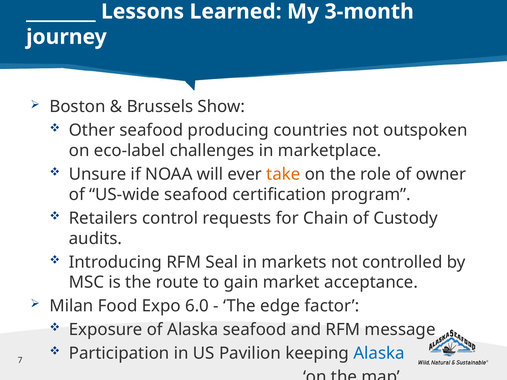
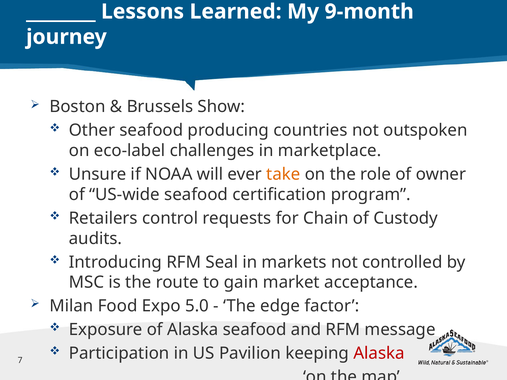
3-month: 3-month -> 9-month
6.0: 6.0 -> 5.0
Alaska at (379, 354) colour: blue -> red
